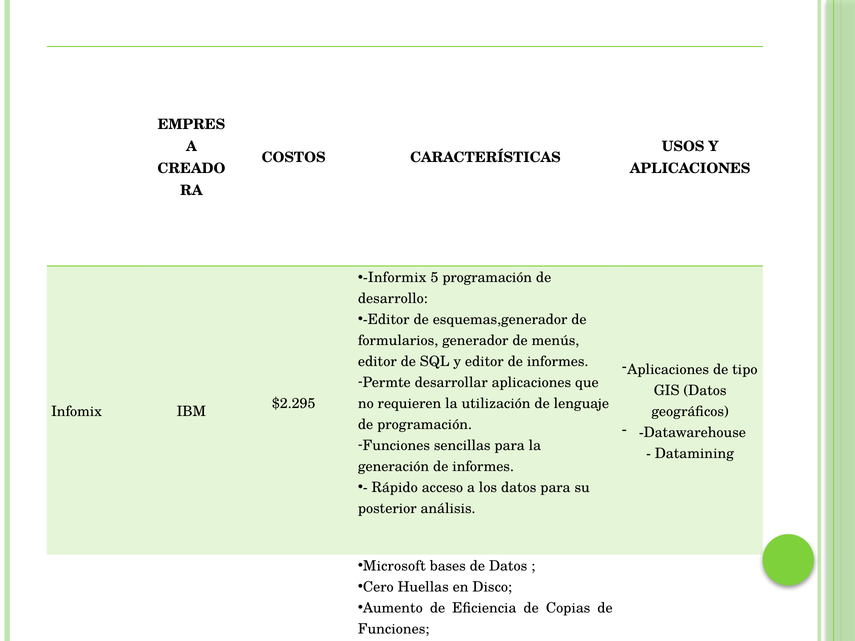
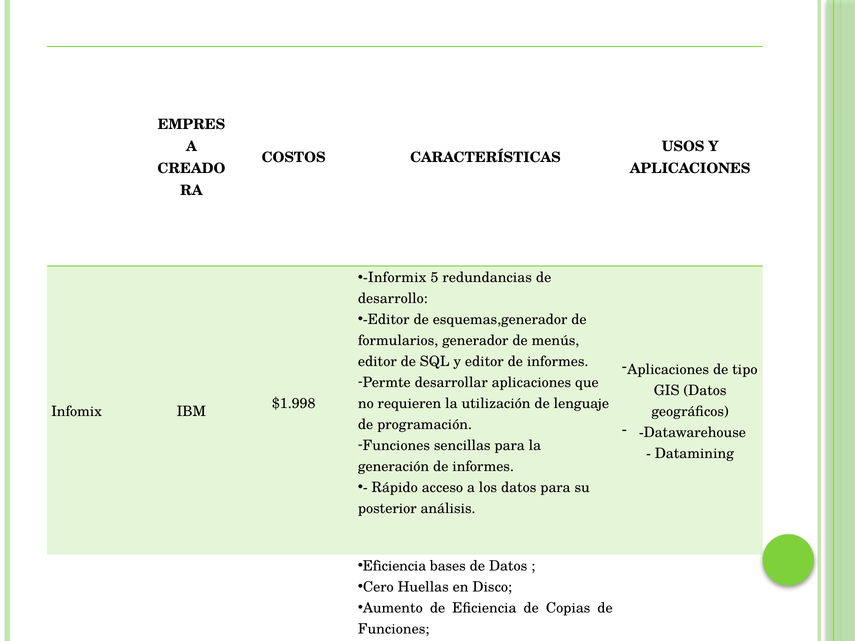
5 programación: programación -> redundancias
$2.295: $2.295 -> $1.998
Microsoft at (394, 566): Microsoft -> Eficiencia
